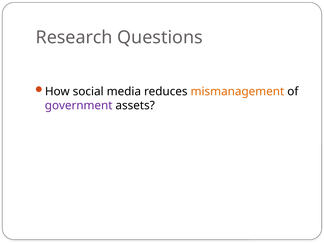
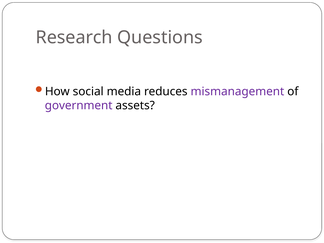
mismanagement colour: orange -> purple
